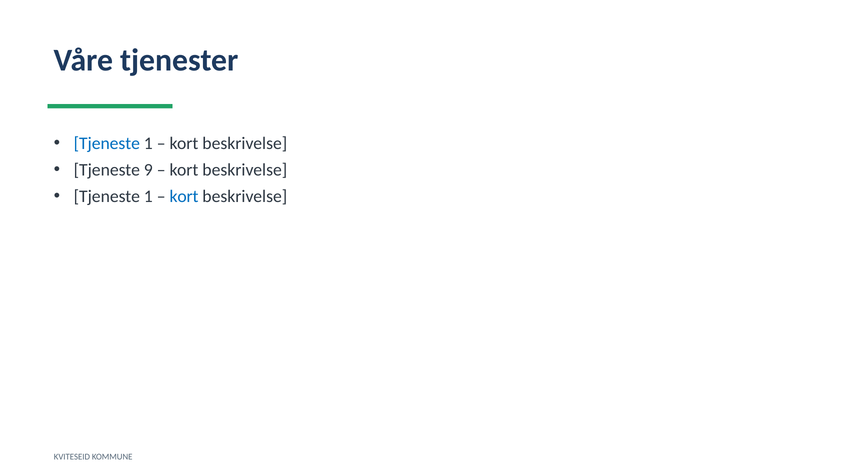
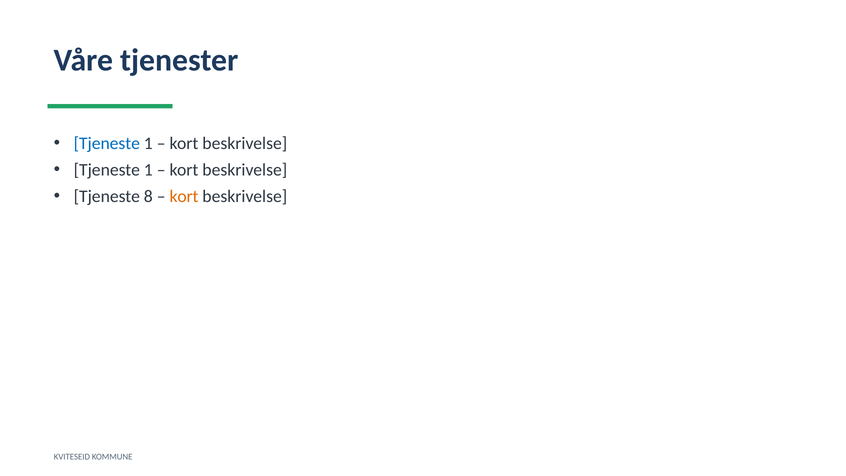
9 at (148, 170): 9 -> 1
1 at (148, 196): 1 -> 8
kort at (184, 196) colour: blue -> orange
